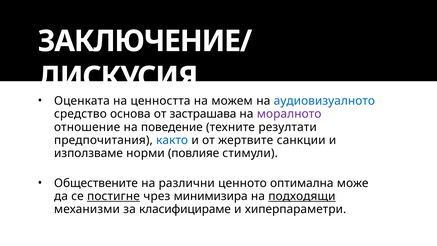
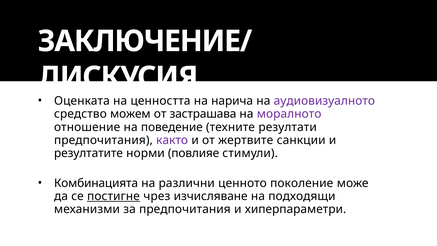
можем: можем -> нарича
аудиовизуалното colour: blue -> purple
основа: основа -> можем
както colour: blue -> purple
използваме: използваме -> резултатите
Обществените: Обществените -> Комбинацията
оптимална: оптимална -> поколение
минимизира: минимизира -> изчисляване
подходящи underline: present -> none
за класифицираме: класифицираме -> предпочитания
